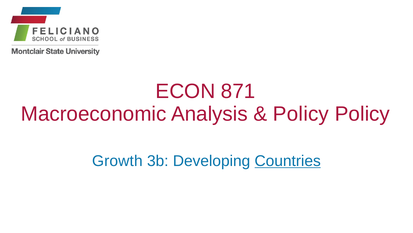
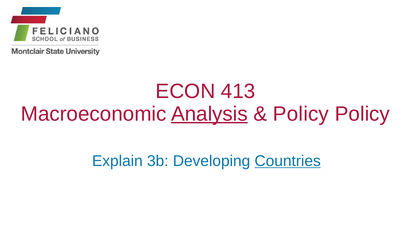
871: 871 -> 413
Analysis underline: none -> present
Growth: Growth -> Explain
